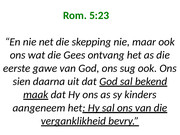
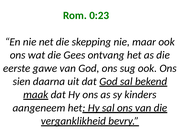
5:23: 5:23 -> 0:23
